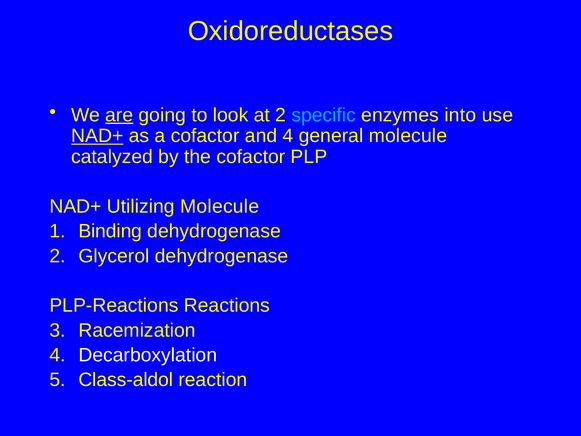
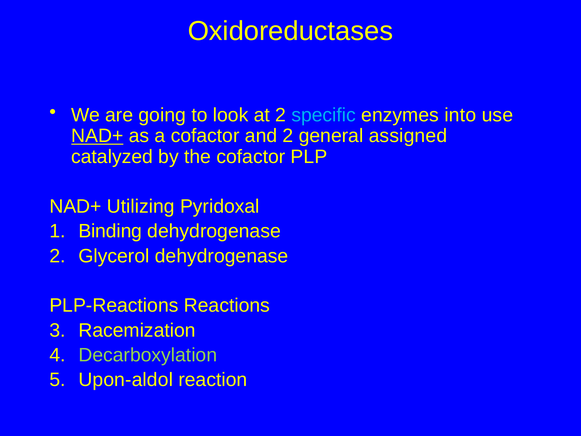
are underline: present -> none
and 4: 4 -> 2
general molecule: molecule -> assigned
Utilizing Molecule: Molecule -> Pyridoxal
Decarboxylation colour: white -> light green
Class-aldol: Class-aldol -> Upon-aldol
